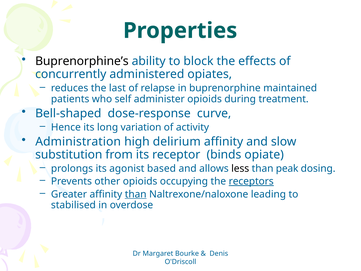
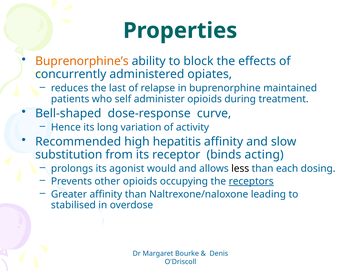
Buprenorphine’s colour: black -> orange
Administration: Administration -> Recommended
delirium: delirium -> hepatitis
opiate: opiate -> acting
based: based -> would
peak: peak -> each
than at (136, 194) underline: present -> none
